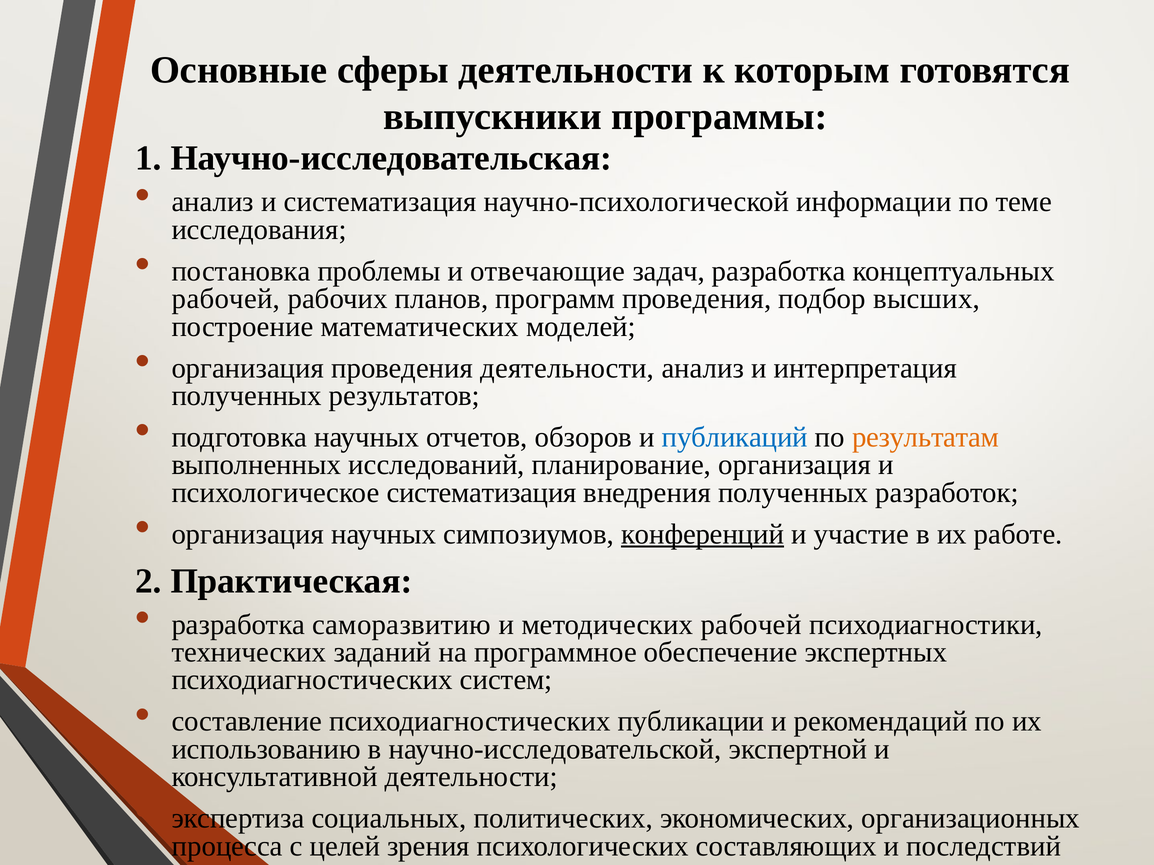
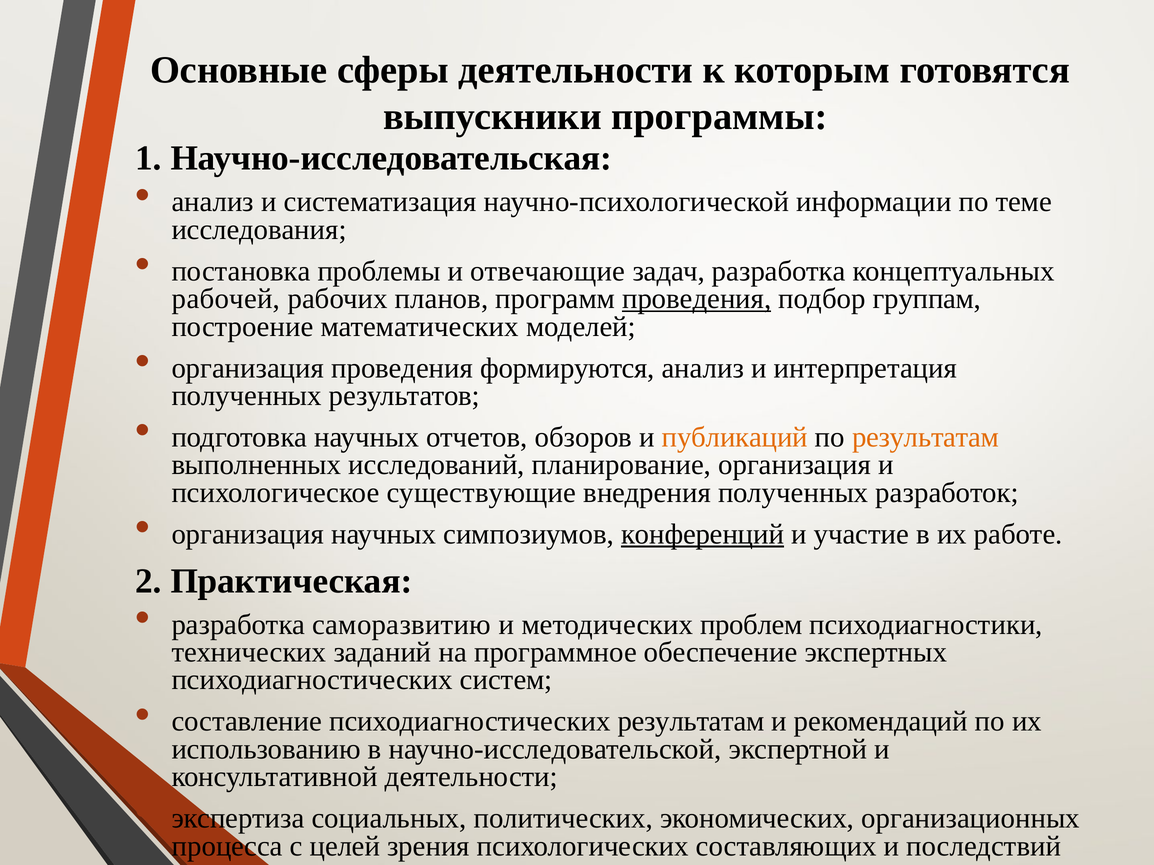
проведения at (697, 299) underline: none -> present
высших: высших -> группам
проведения деятельности: деятельности -> формируются
публикаций colour: blue -> orange
психологическое систематизация: систематизация -> существующие
методических рабочей: рабочей -> проблем
психодиагностических публикации: публикации -> результатам
